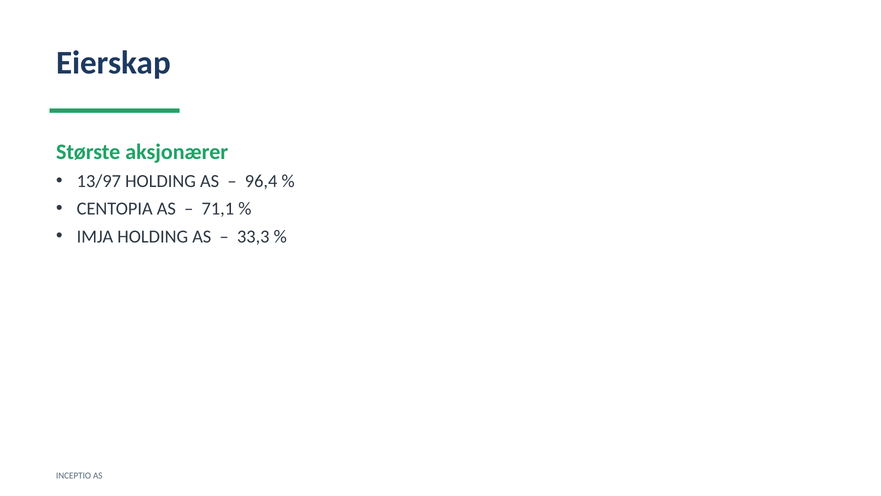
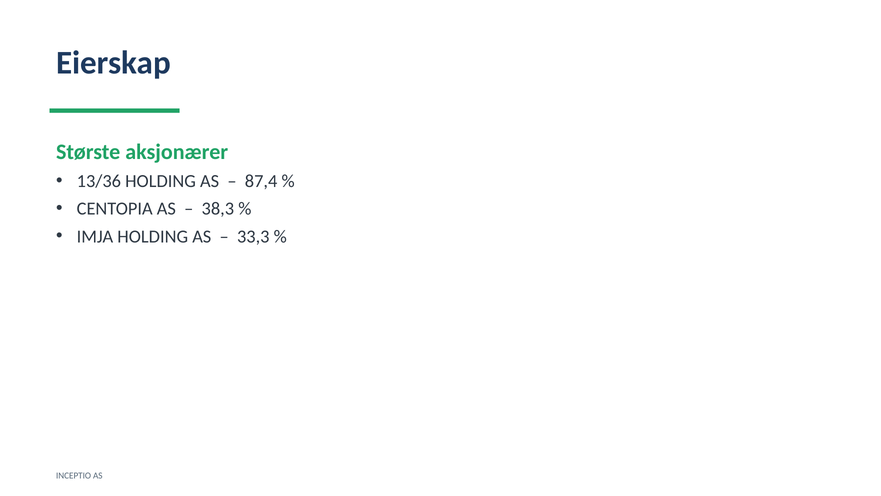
13/97: 13/97 -> 13/36
96,4: 96,4 -> 87,4
71,1: 71,1 -> 38,3
